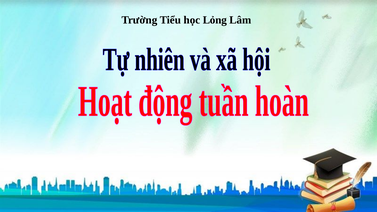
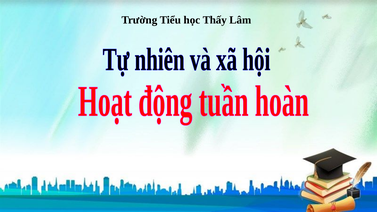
Lỏng: Lỏng -> Thấy
